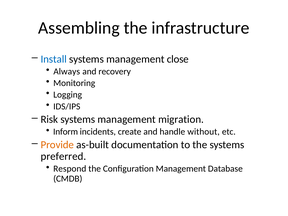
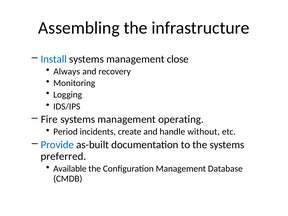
Risk: Risk -> Fire
migration: migration -> operating
Inform: Inform -> Period
Provide colour: orange -> blue
Respond: Respond -> Available
